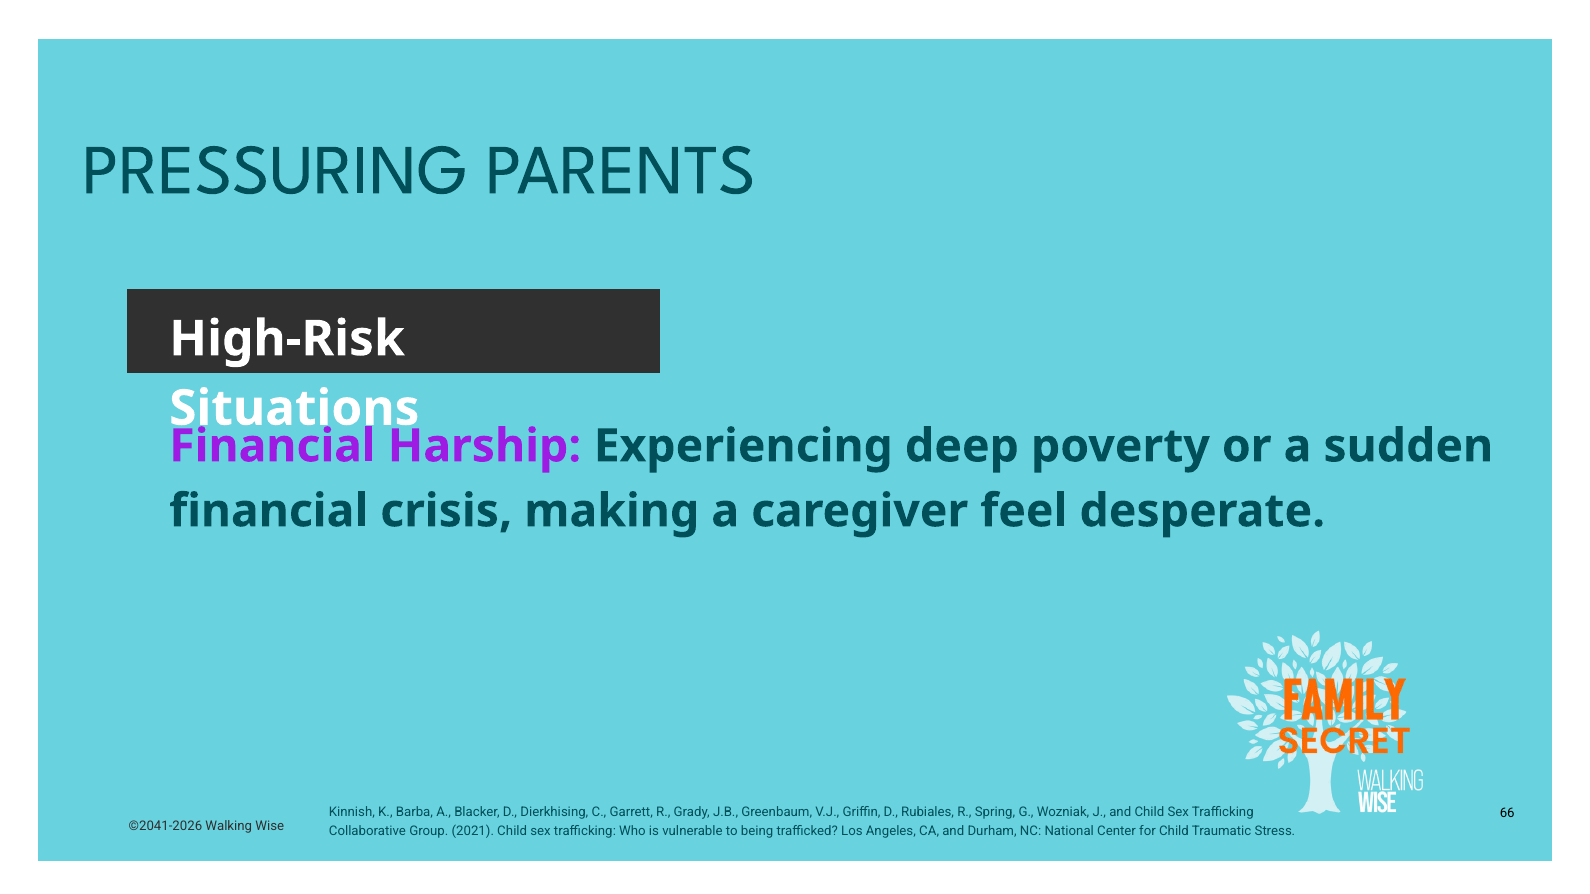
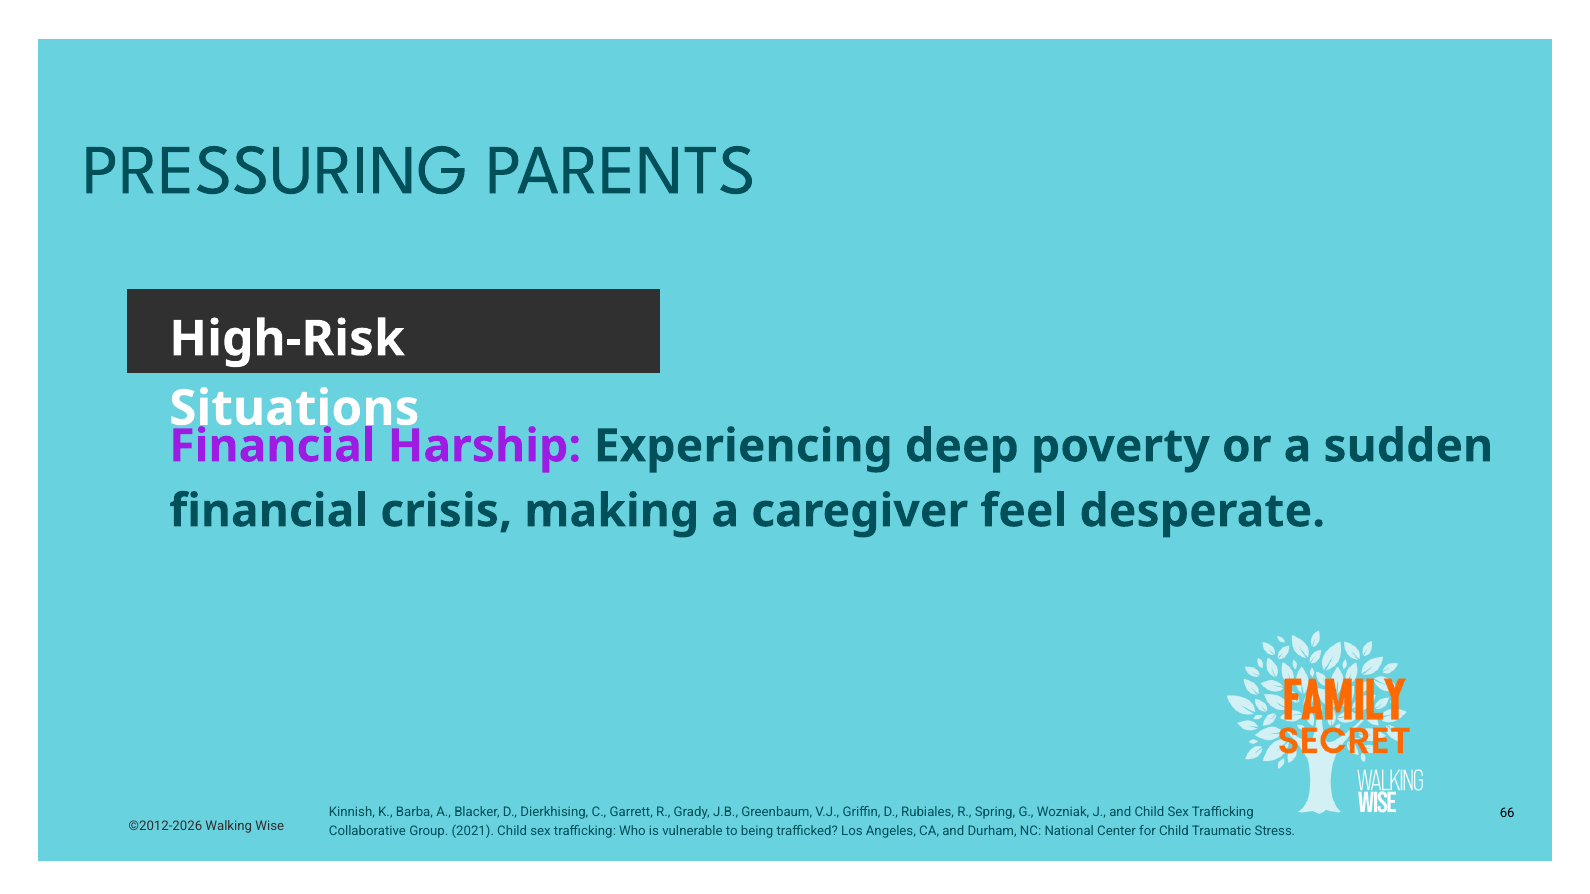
©2041-2026: ©2041-2026 -> ©2012-2026
